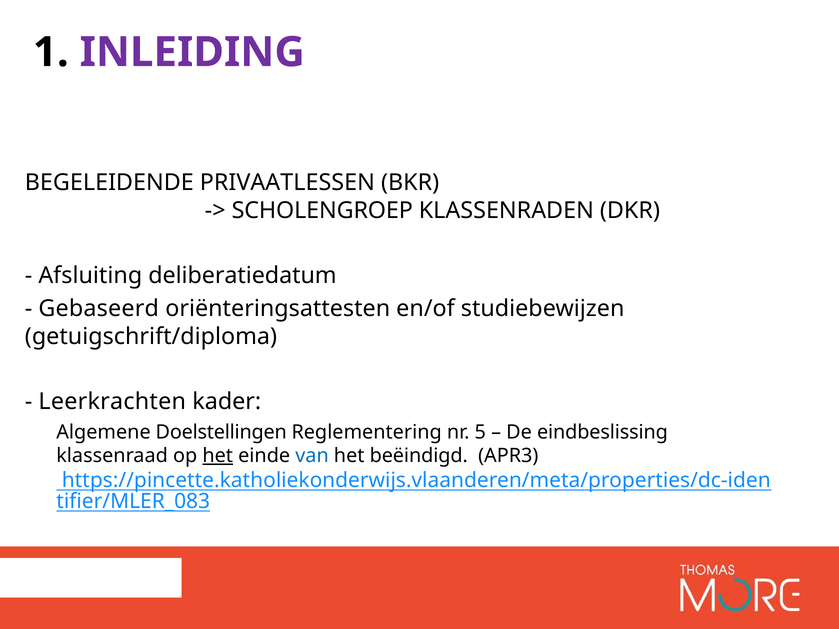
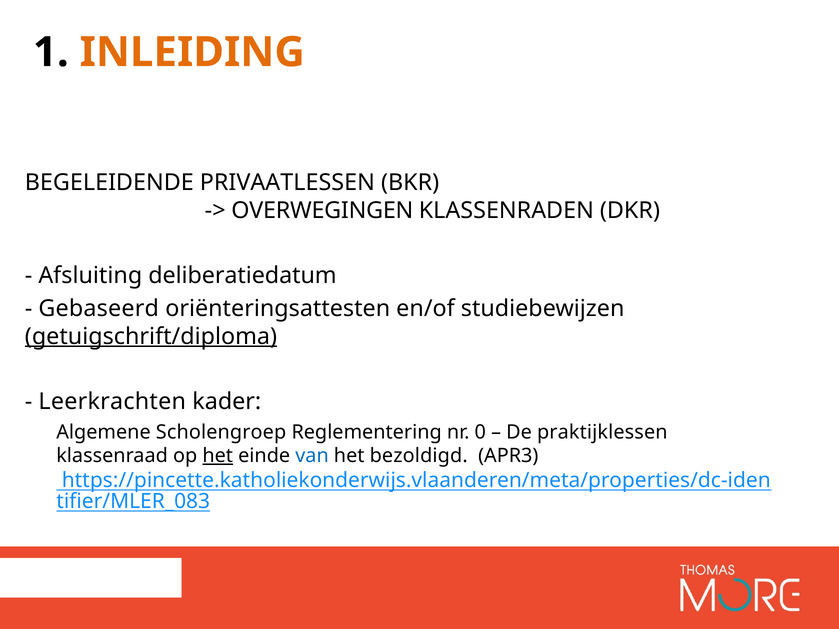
INLEIDING colour: purple -> orange
SCHOLENGROEP: SCHOLENGROEP -> OVERWEGINGEN
getuigschrift/diploma underline: none -> present
Doelstellingen: Doelstellingen -> Scholengroep
5: 5 -> 0
eindbeslissing: eindbeslissing -> praktijklessen
beëindigd: beëindigd -> bezoldigd
